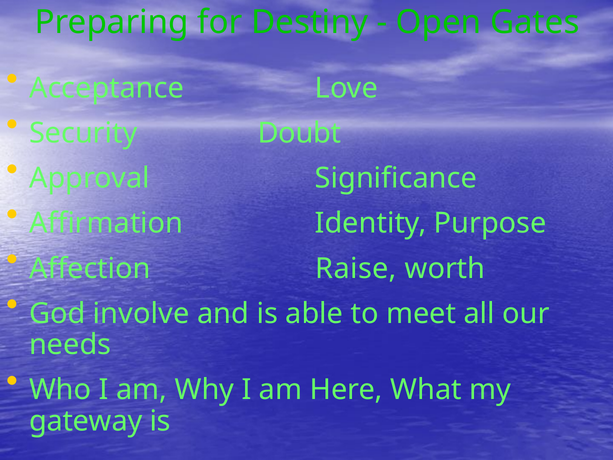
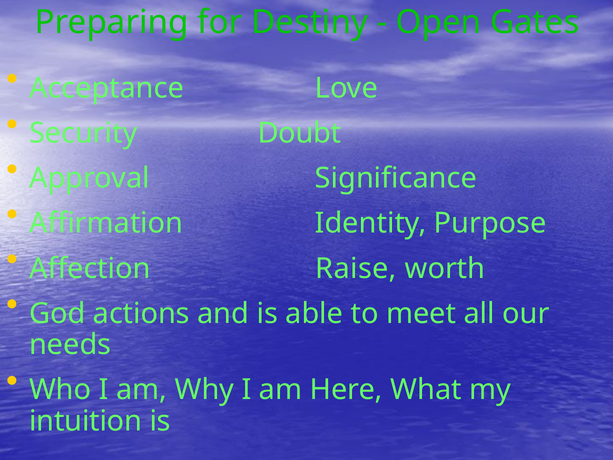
involve: involve -> actions
gateway: gateway -> intuition
